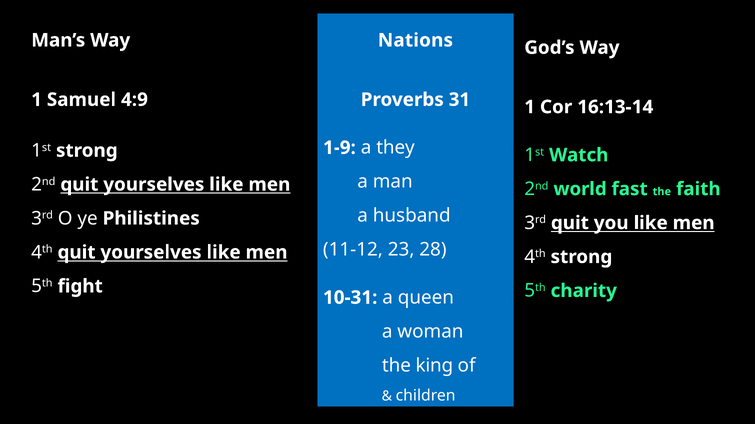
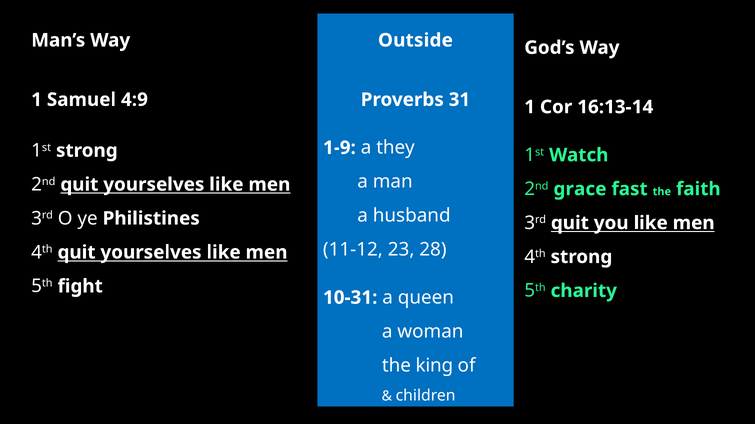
Nations: Nations -> Outside
world: world -> grace
